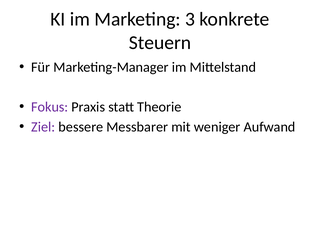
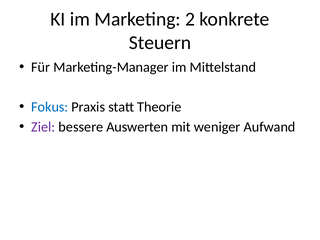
3: 3 -> 2
Fokus colour: purple -> blue
Messbarer: Messbarer -> Auswerten
